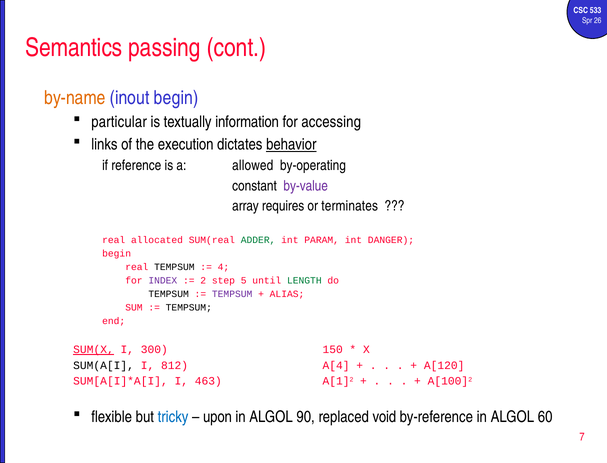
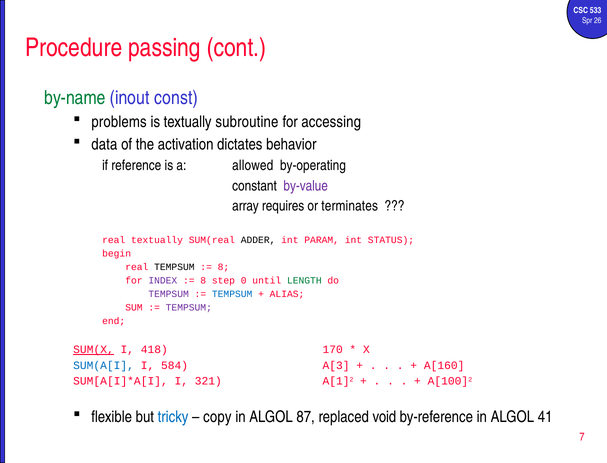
Semantics: Semantics -> Procedure
by-name colour: orange -> green
inout begin: begin -> const
particular: particular -> problems
information: information -> subroutine
links: links -> data
execution: execution -> activation
behavior underline: present -> none
real allocated: allocated -> textually
ADDER colour: green -> black
DANGER: DANGER -> STATUS
4 at (223, 267): 4 -> 8
2 at (203, 280): 2 -> 8
5: 5 -> 0
TEMPSUM at (169, 294) colour: black -> purple
TEMPSUM at (232, 294) colour: purple -> blue
TEMPSUM at (189, 307) colour: black -> purple
300: 300 -> 418
150: 150 -> 170
SUM(A[I colour: black -> blue
812: 812 -> 584
A[4: A[4 -> A[3
A[120: A[120 -> A[160
463: 463 -> 321
upon: upon -> copy
90: 90 -> 87
60: 60 -> 41
